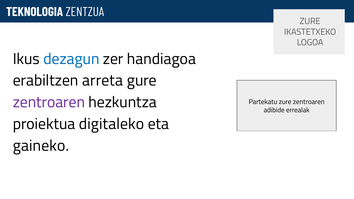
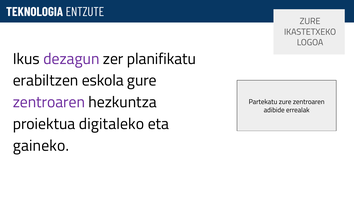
ZENTZUA: ZENTZUA -> ENTZUTE
dezagun colour: blue -> purple
handiagoa: handiagoa -> planifikatu
arreta: arreta -> eskola
